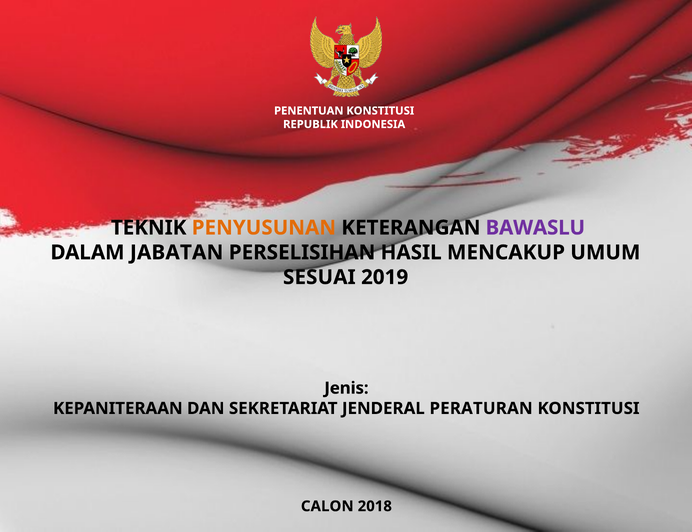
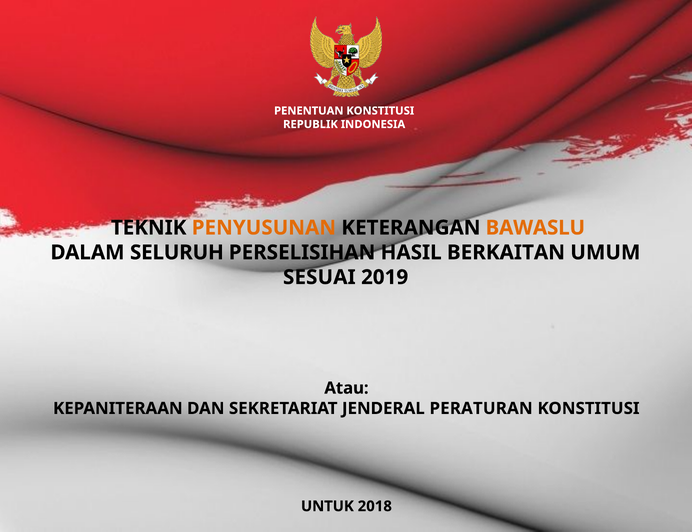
BAWASLU colour: purple -> orange
JABATAN: JABATAN -> SELURUH
MENCAKUP: MENCAKUP -> BERKAITAN
Jenis: Jenis -> Atau
CALON: CALON -> UNTUK
